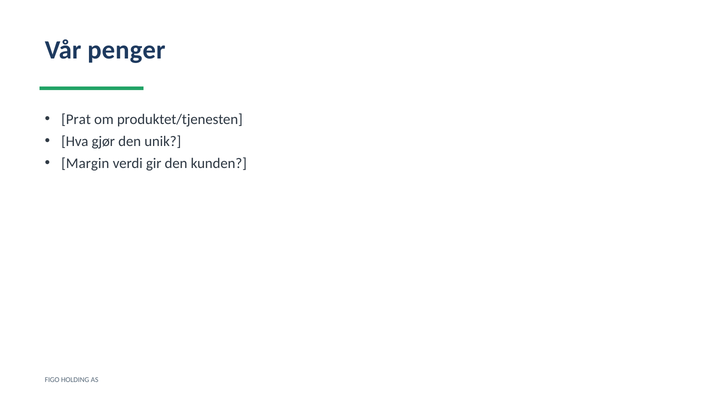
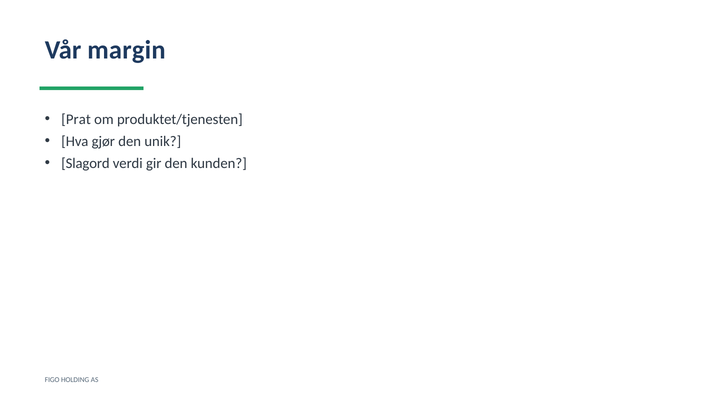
penger: penger -> margin
Margin: Margin -> Slagord
